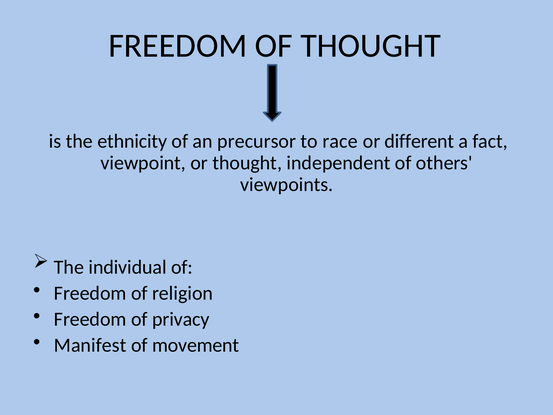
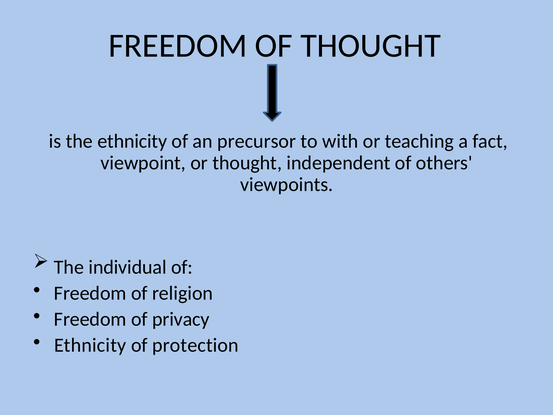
race: race -> with
different: different -> teaching
Manifest at (90, 345): Manifest -> Ethnicity
movement: movement -> protection
